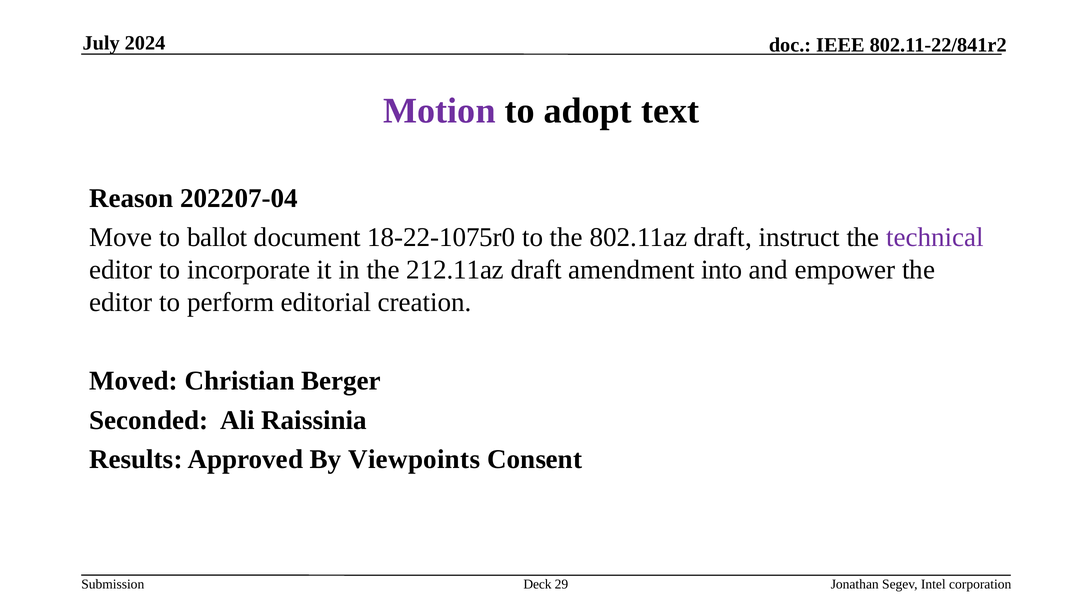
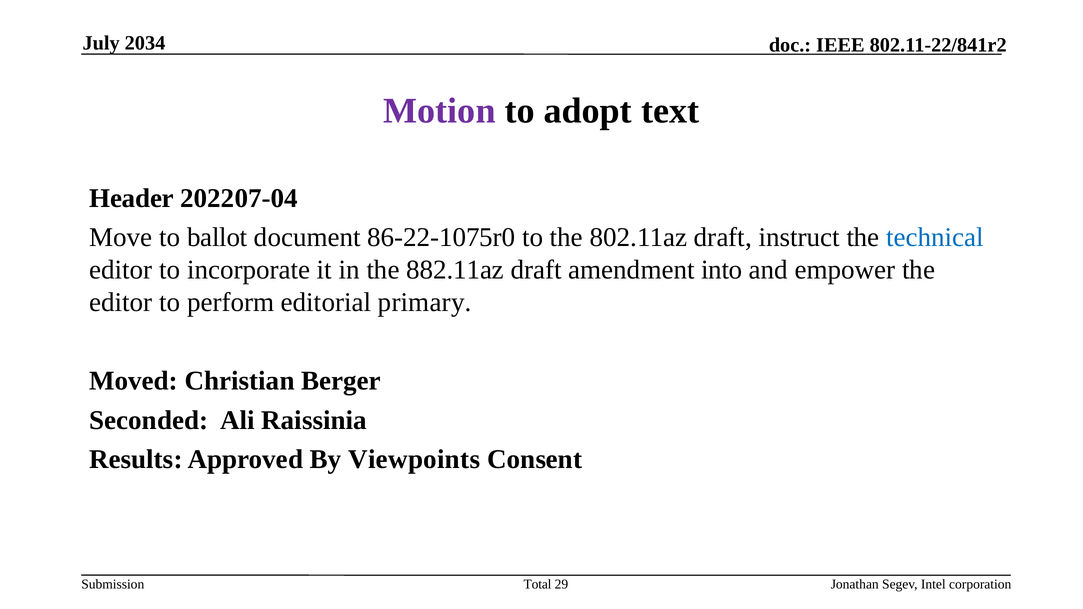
2024: 2024 -> 2034
Reason: Reason -> Header
18-22-1075r0: 18-22-1075r0 -> 86-22-1075r0
technical colour: purple -> blue
212.11az: 212.11az -> 882.11az
creation: creation -> primary
Deck: Deck -> Total
